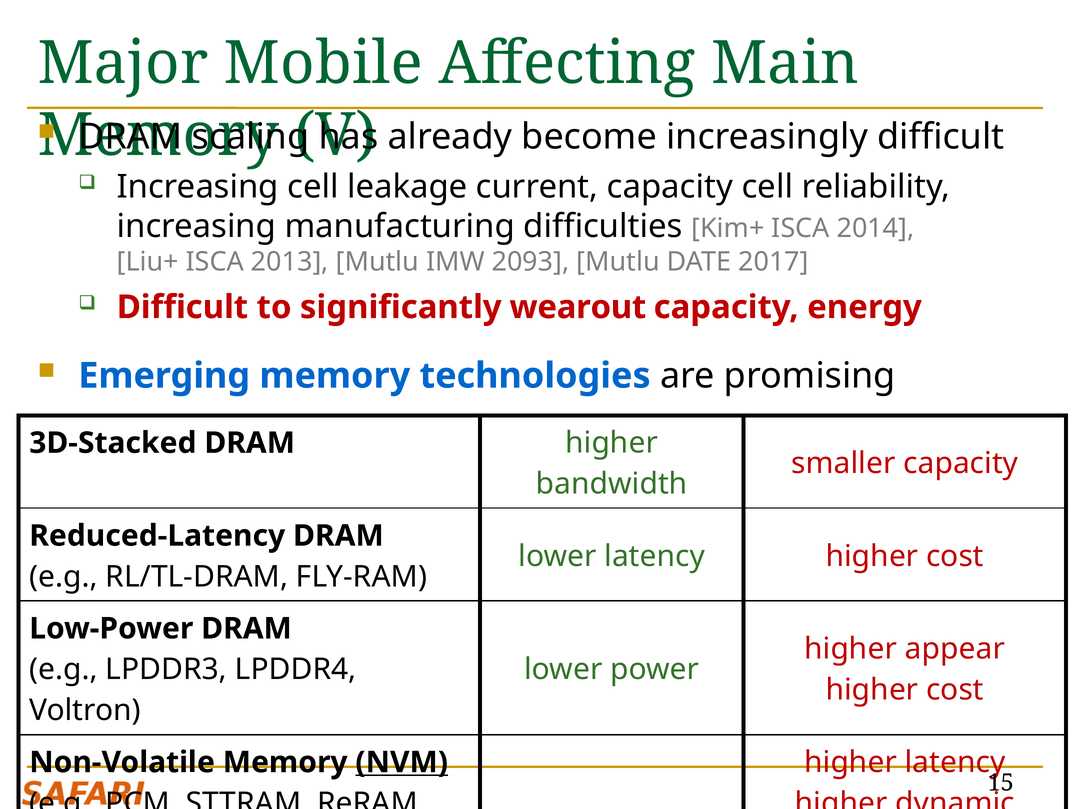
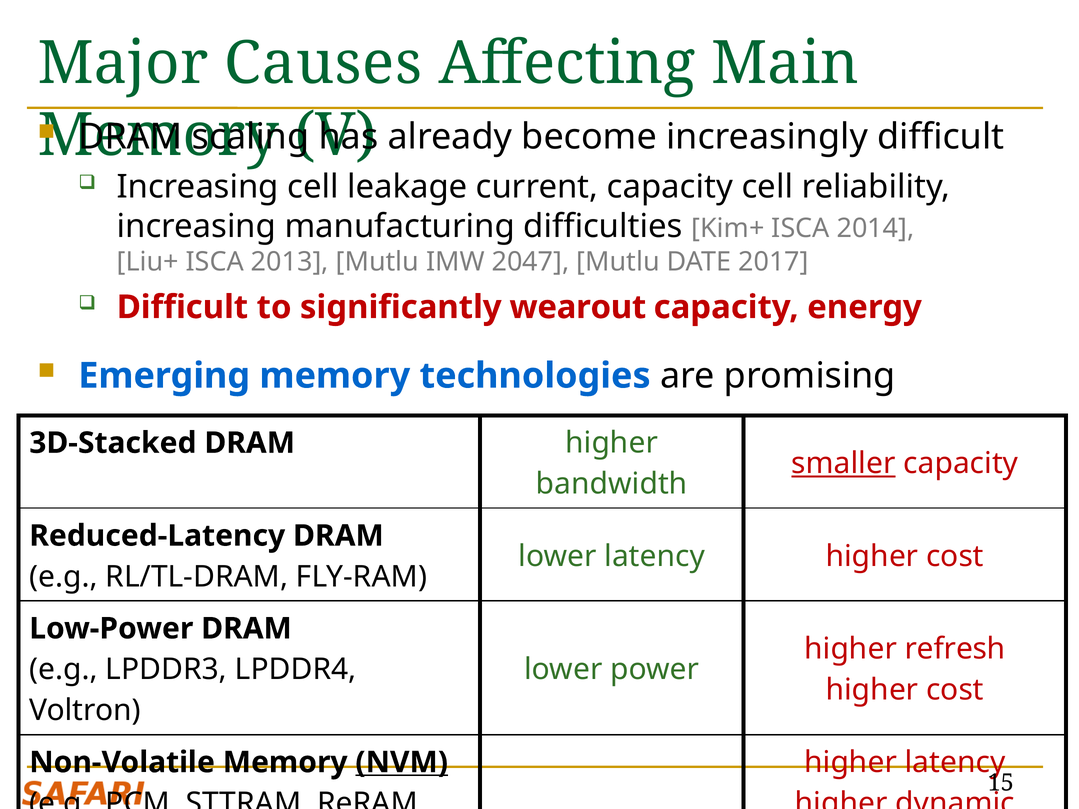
Mobile: Mobile -> Causes
2093: 2093 -> 2047
smaller underline: none -> present
appear: appear -> refresh
